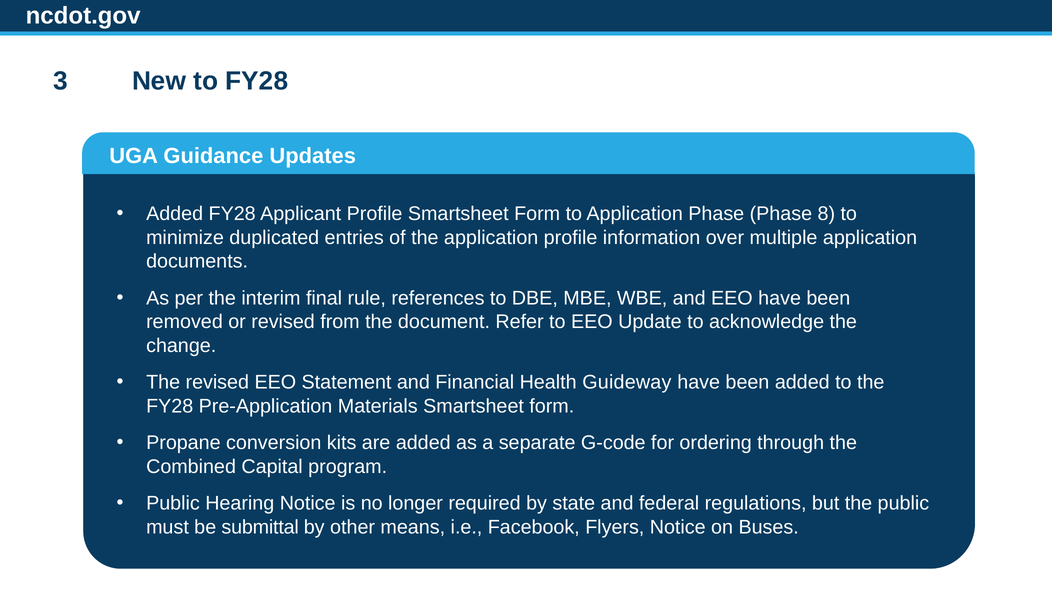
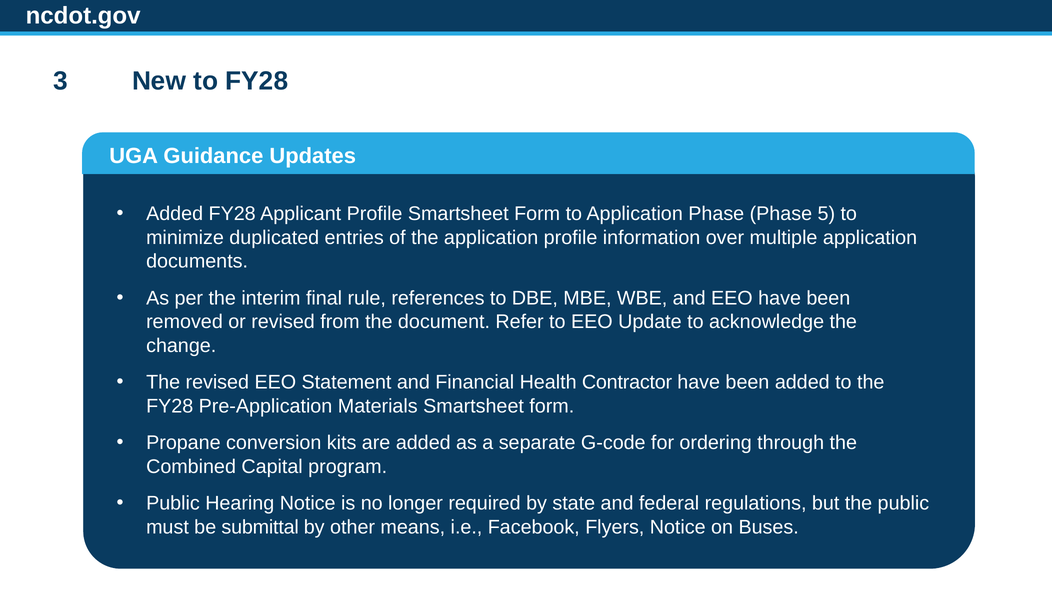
8: 8 -> 5
Guideway: Guideway -> Contractor
